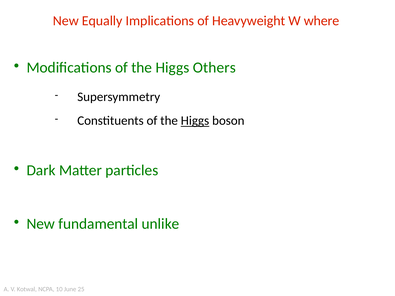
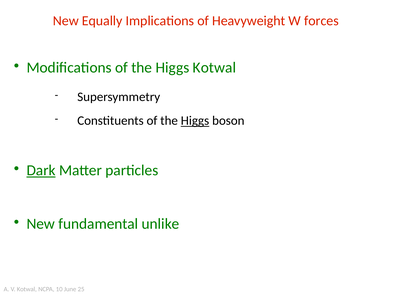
where: where -> forces
Higgs Others: Others -> Kotwal
Dark underline: none -> present
